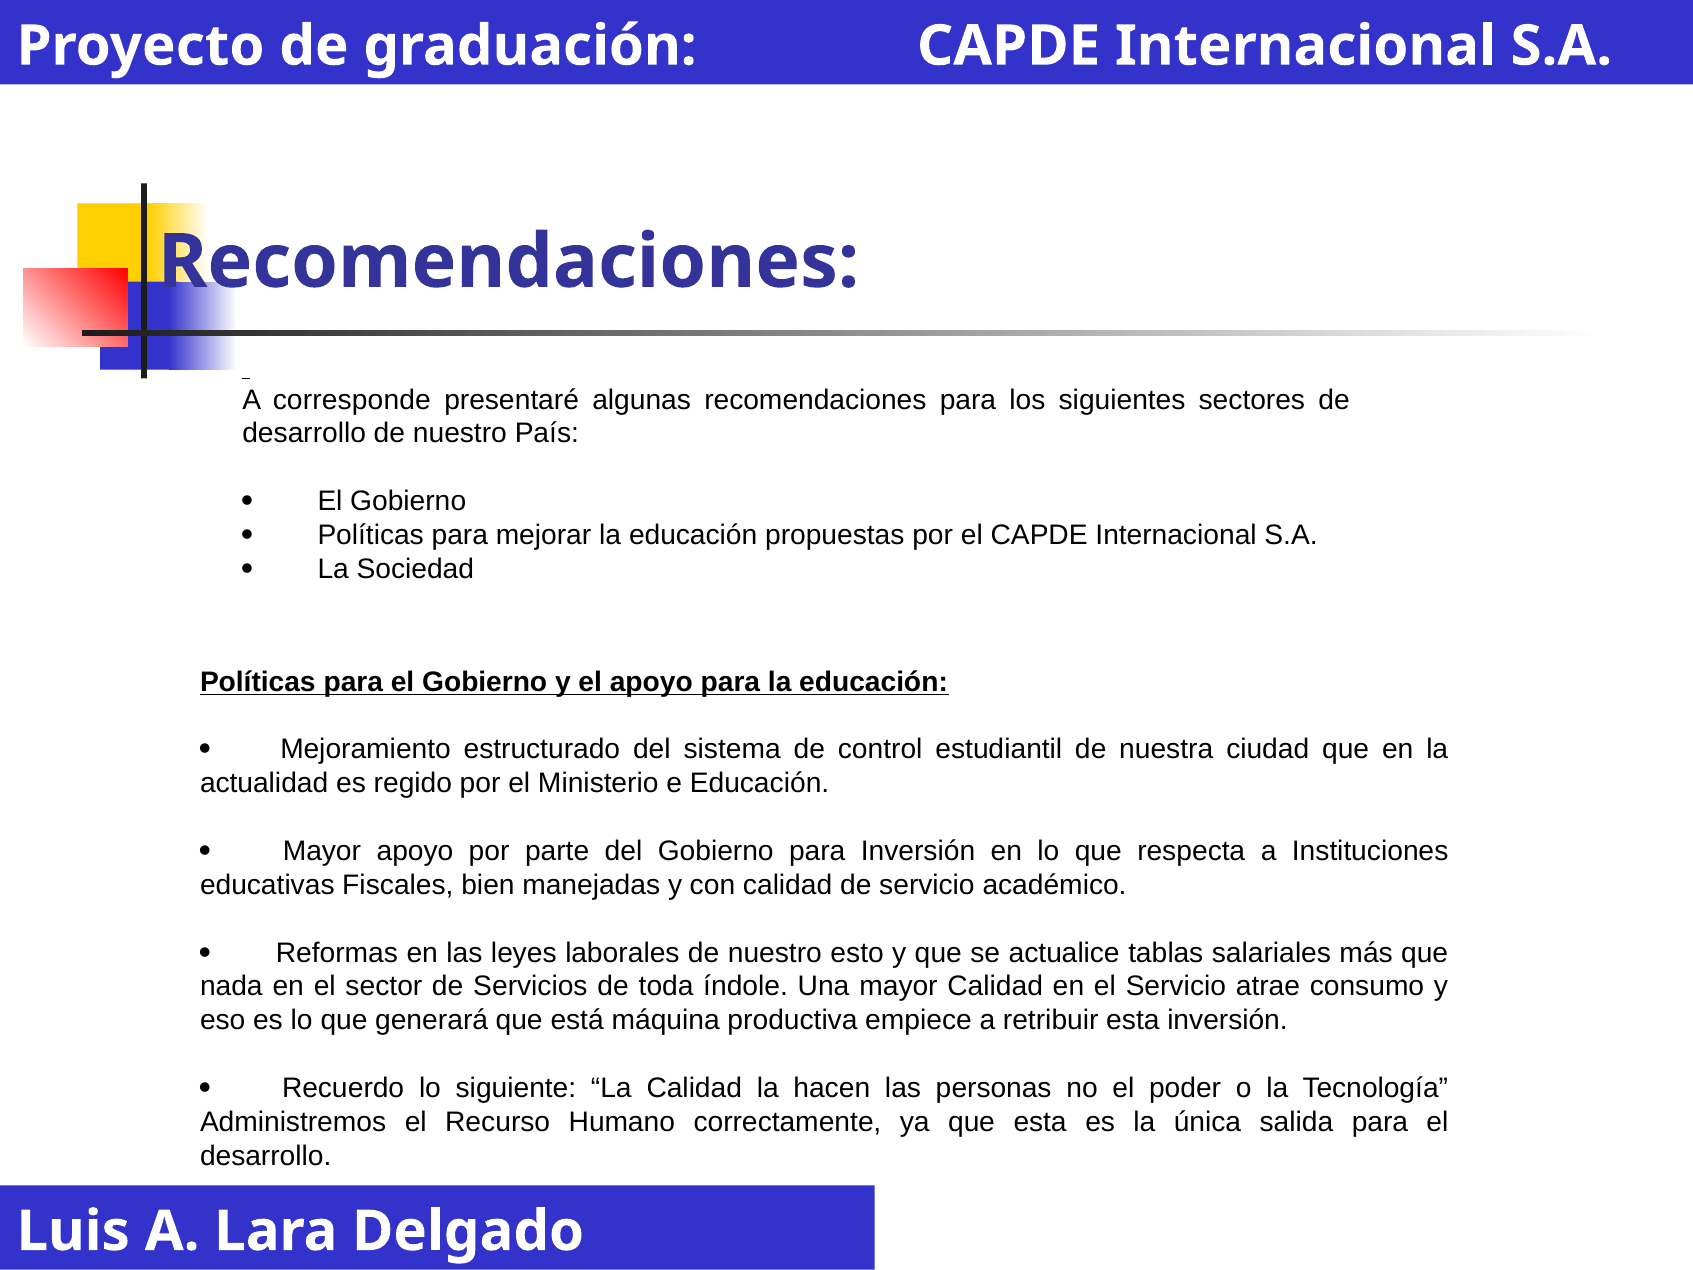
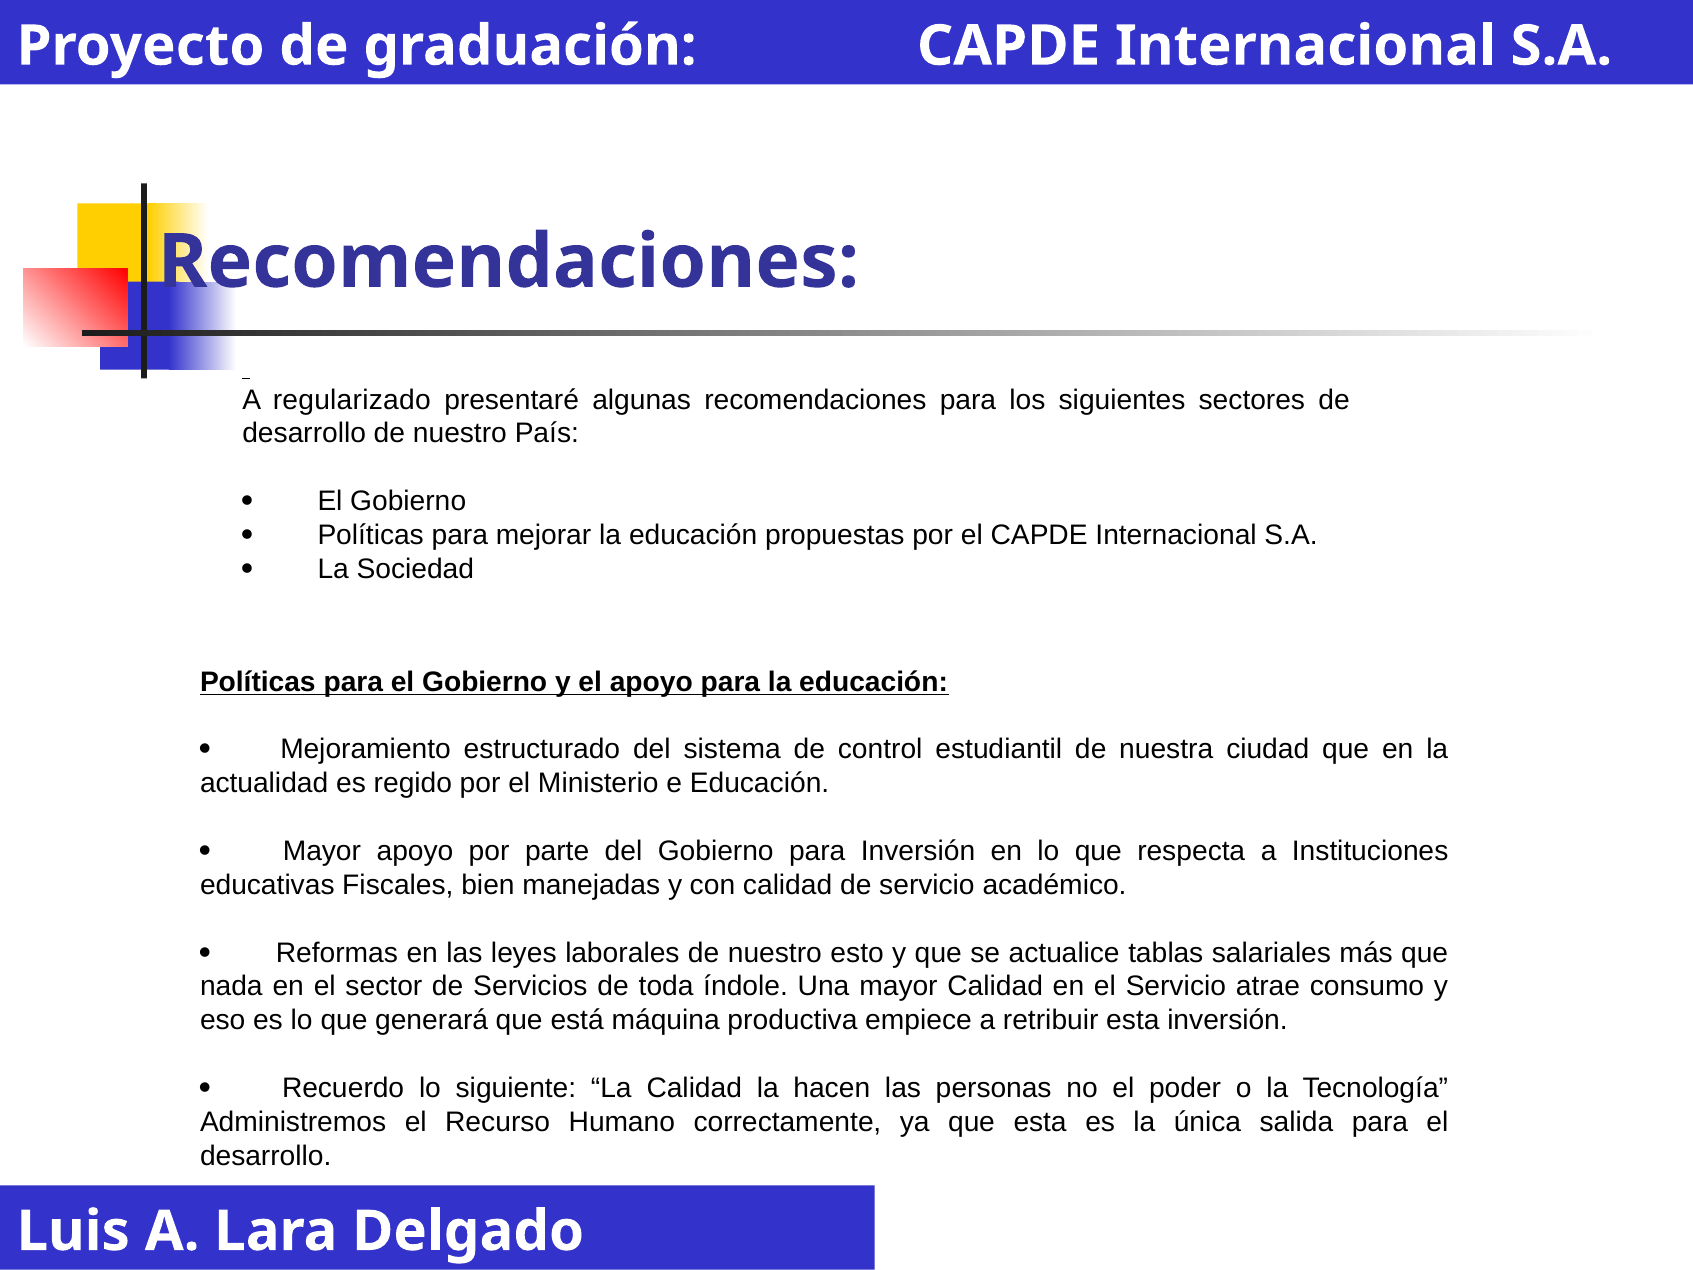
corresponde: corresponde -> regularizado
